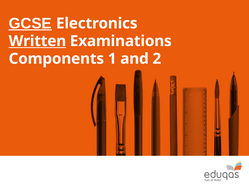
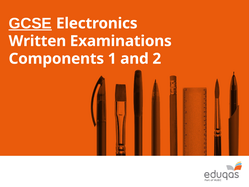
Written underline: present -> none
